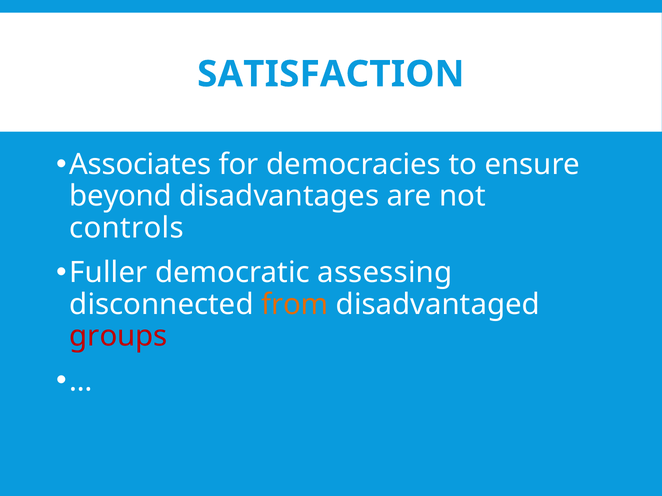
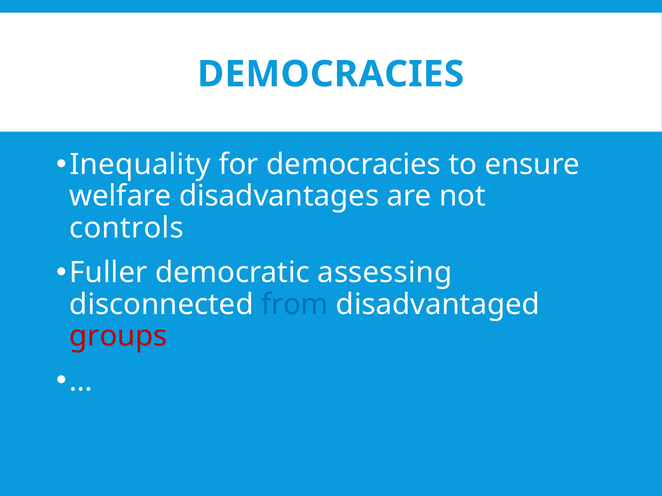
SATISFACTION at (331, 74): SATISFACTION -> DEMOCRACIES
Associates: Associates -> Inequality
beyond: beyond -> welfare
from colour: orange -> blue
